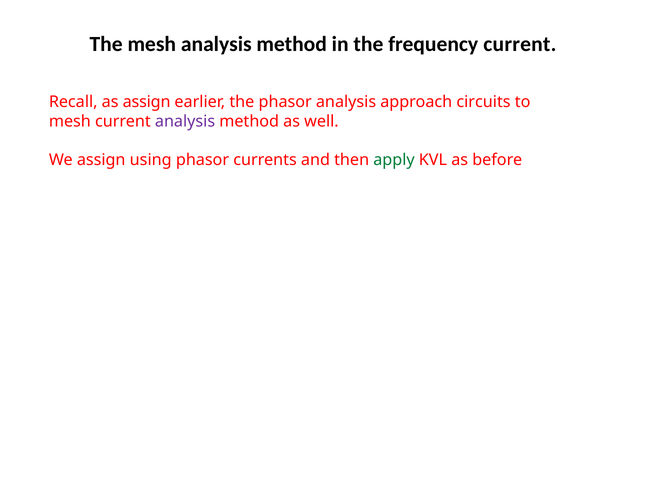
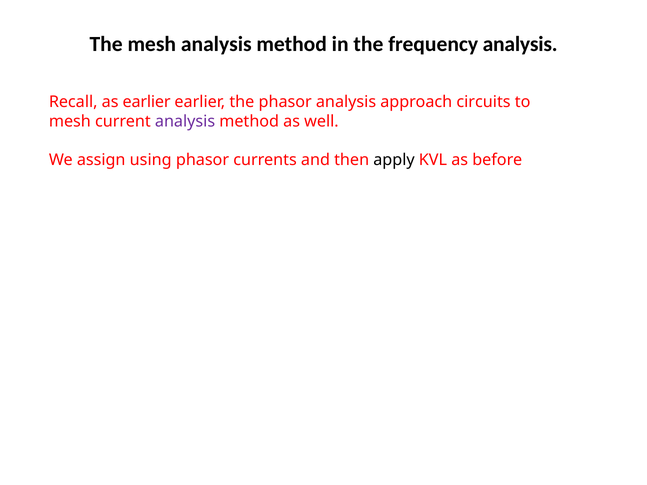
frequency current: current -> analysis
as assign: assign -> earlier
apply colour: green -> black
